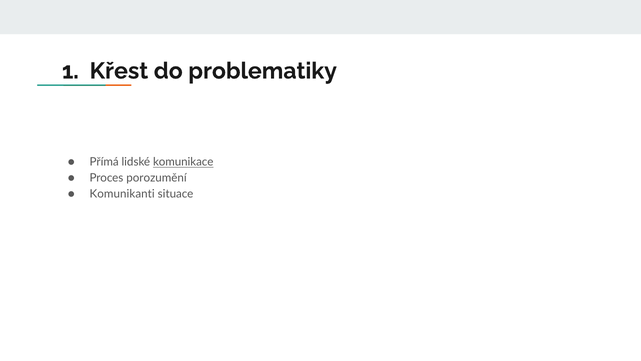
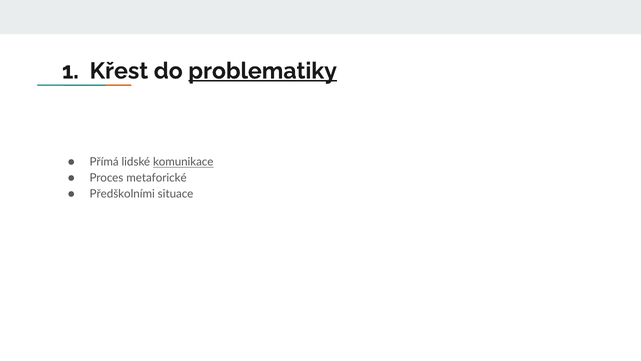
problematiky underline: none -> present
porozumění: porozumění -> metaforické
Komunikanti: Komunikanti -> Předškolními
